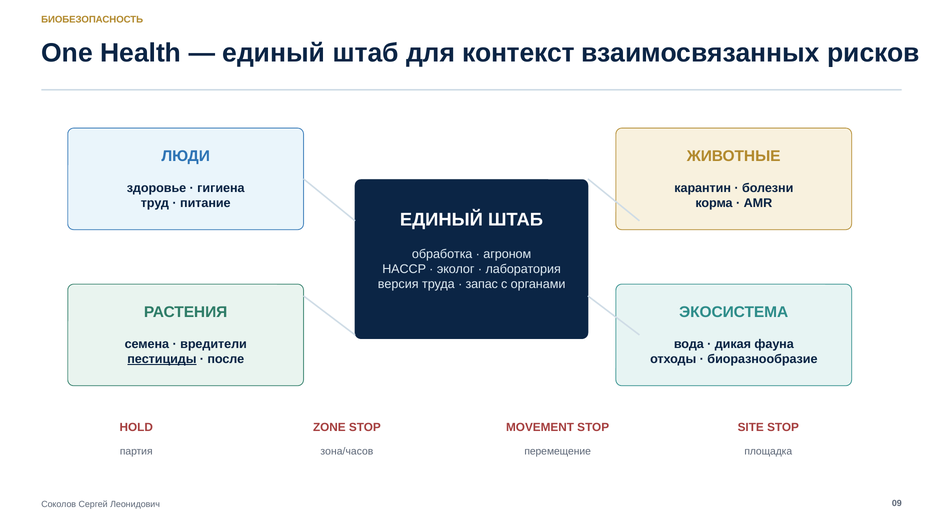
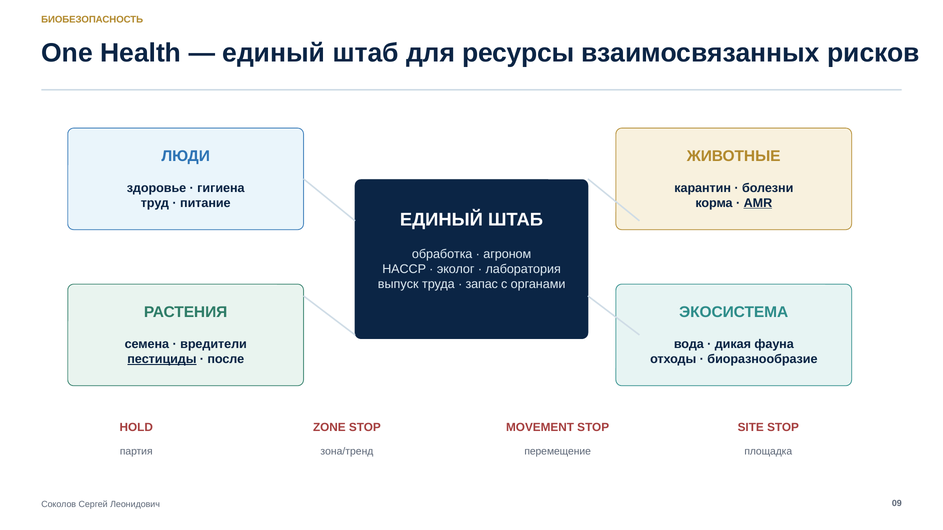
контекст: контекст -> ресурсы
AMR underline: none -> present
версия: версия -> выпуск
зона/часов: зона/часов -> зона/тренд
